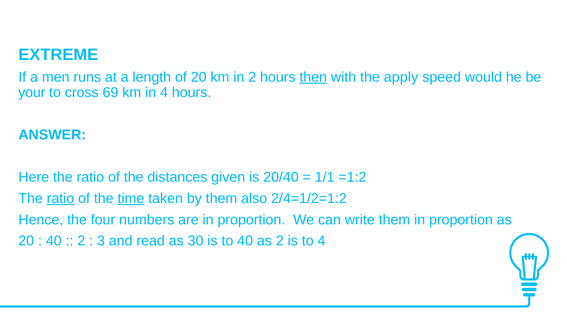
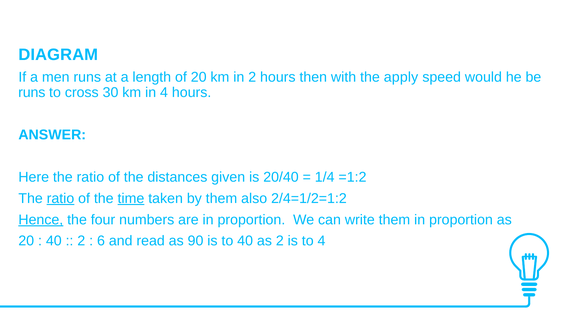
EXTREME: EXTREME -> DIAGRAM
then underline: present -> none
your at (32, 92): your -> runs
69: 69 -> 30
1/1: 1/1 -> 1/4
Hence underline: none -> present
3: 3 -> 6
30: 30 -> 90
